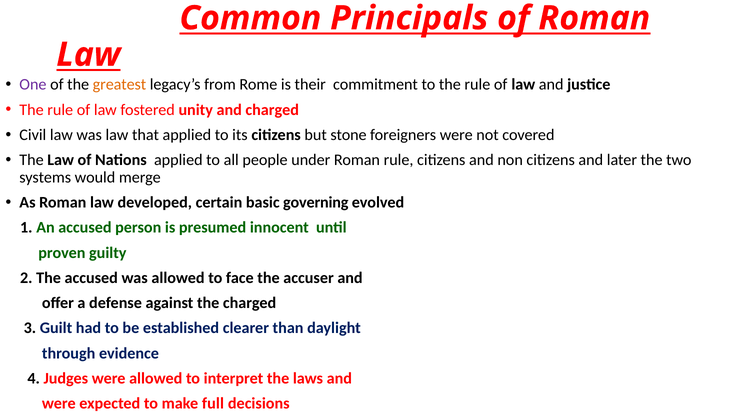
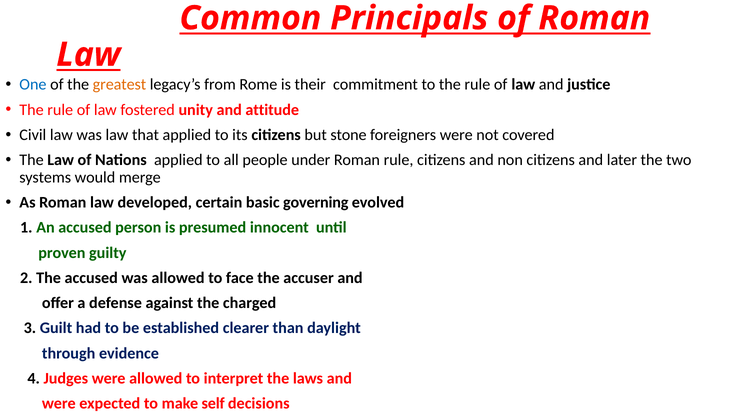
One colour: purple -> blue
and charged: charged -> attitude
full: full -> self
